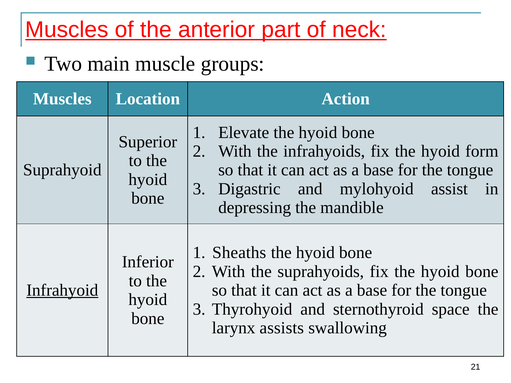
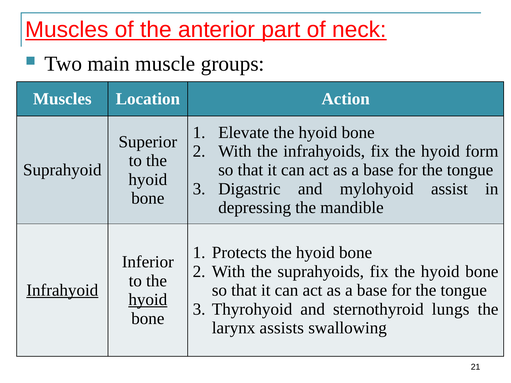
Sheaths: Sheaths -> Protects
hyoid at (148, 300) underline: none -> present
space: space -> lungs
